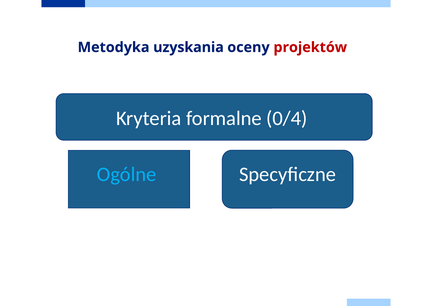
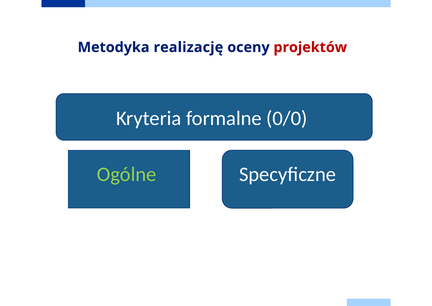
uzyskania: uzyskania -> realizację
0/4: 0/4 -> 0/0
Ogólne colour: light blue -> light green
